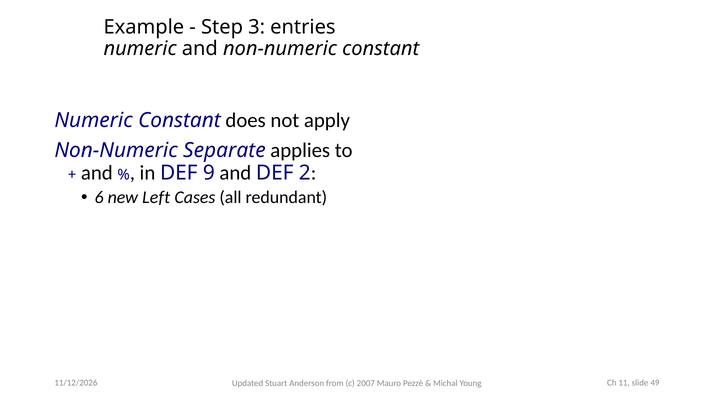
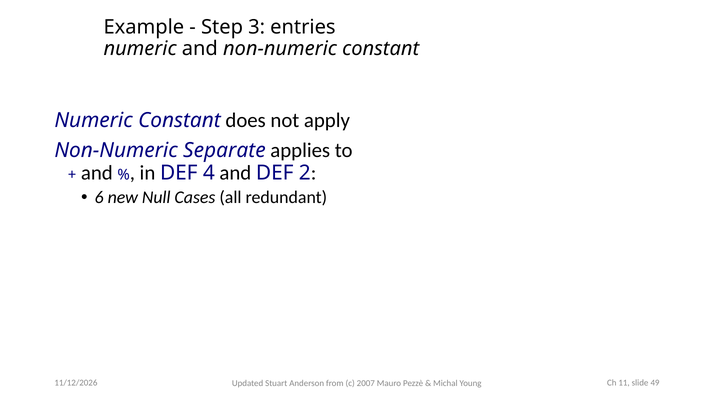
9: 9 -> 4
Left: Left -> Null
